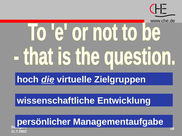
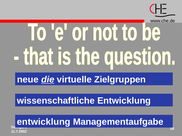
hoch: hoch -> neue
persönlicher at (44, 122): persönlicher -> entwicklung
